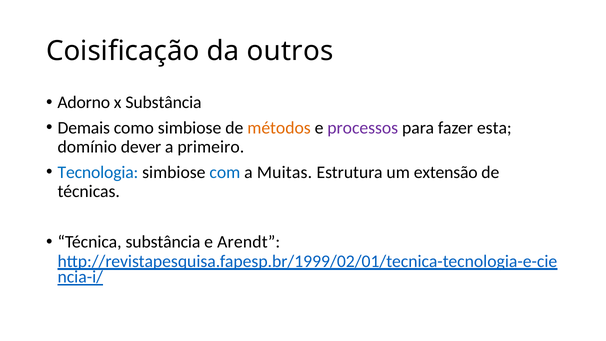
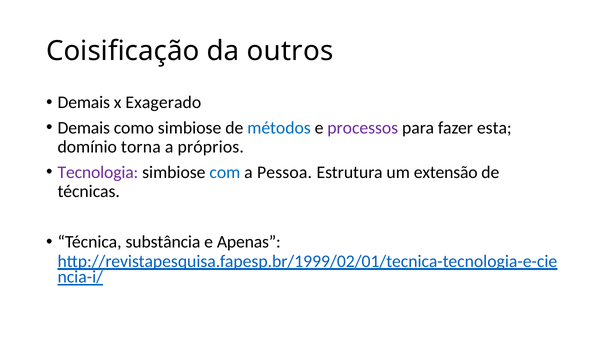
Adorno at (84, 102): Adorno -> Demais
x Substância: Substância -> Exagerado
métodos colour: orange -> blue
dever: dever -> torna
primeiro: primeiro -> próprios
Tecnologia colour: blue -> purple
Muitas: Muitas -> Pessoa
Arendt: Arendt -> Apenas
